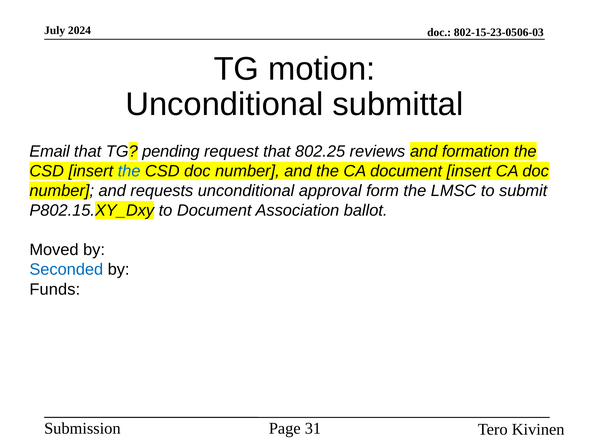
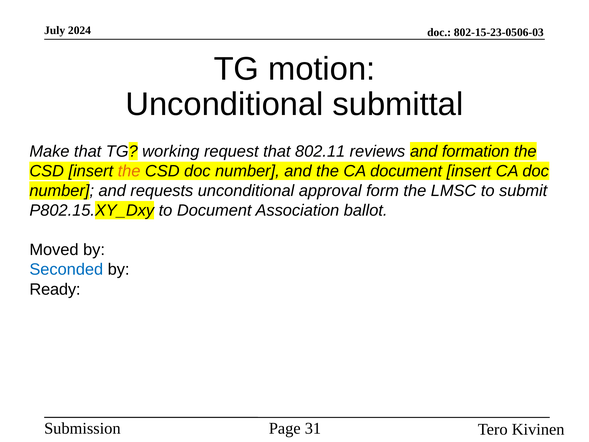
Email: Email -> Make
pending: pending -> working
802.25: 802.25 -> 802.11
the at (129, 171) colour: blue -> orange
Funds: Funds -> Ready
